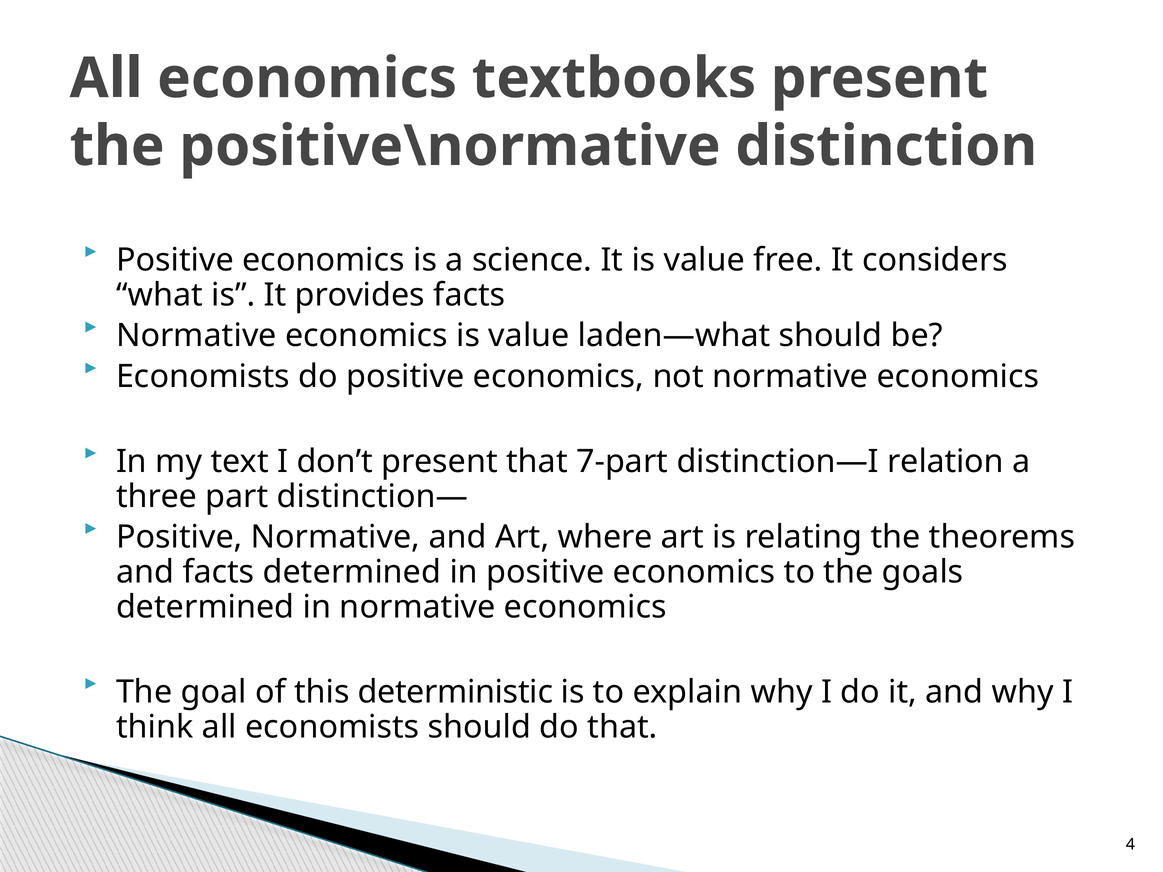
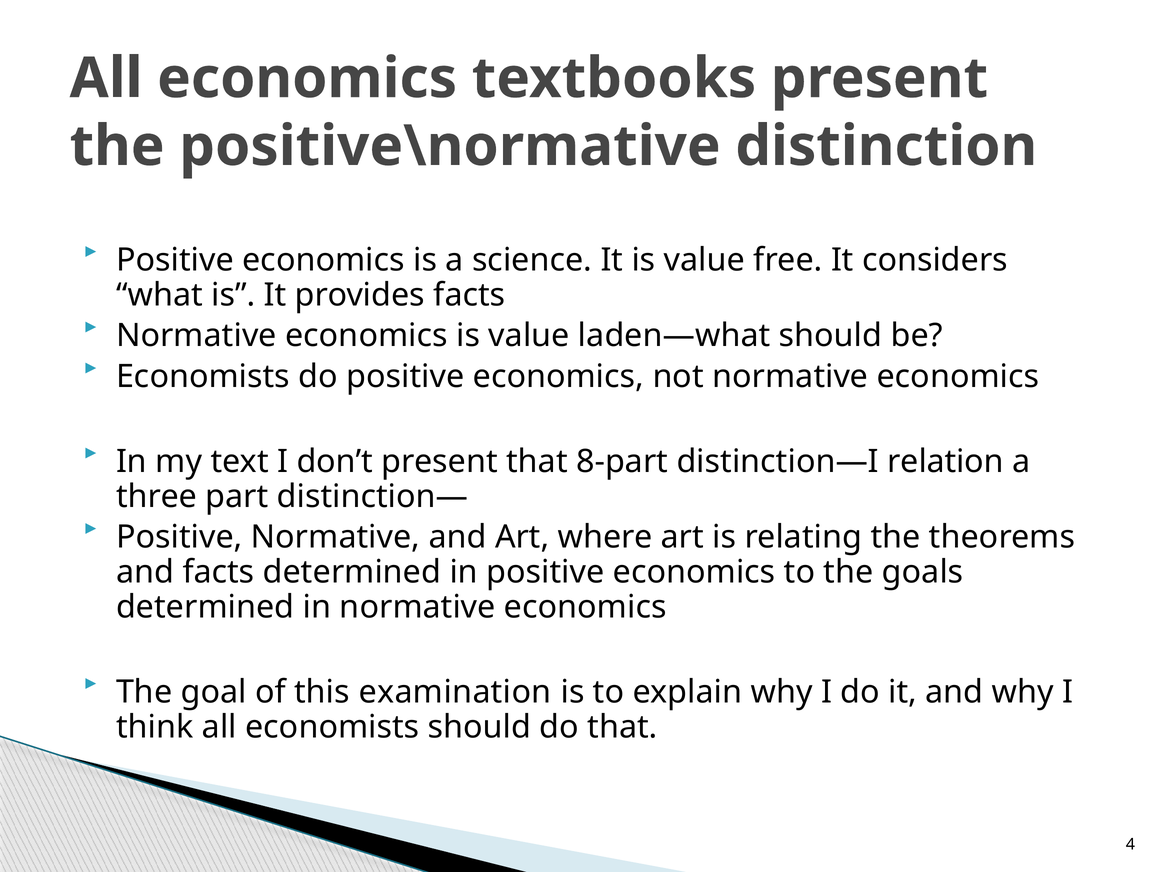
7-part: 7-part -> 8-part
deterministic: deterministic -> examination
